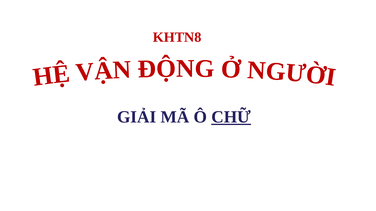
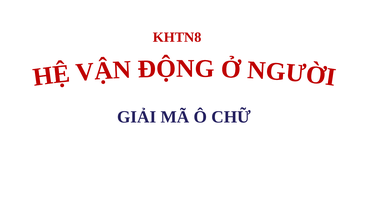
CHỮ underline: present -> none
